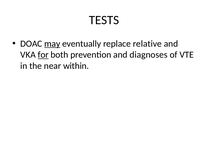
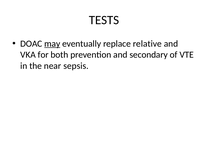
for underline: present -> none
diagnoses: diagnoses -> secondary
within: within -> sepsis
